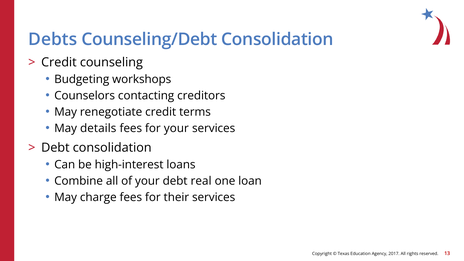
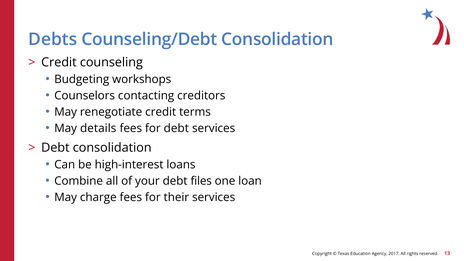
for your: your -> debt
real: real -> files
